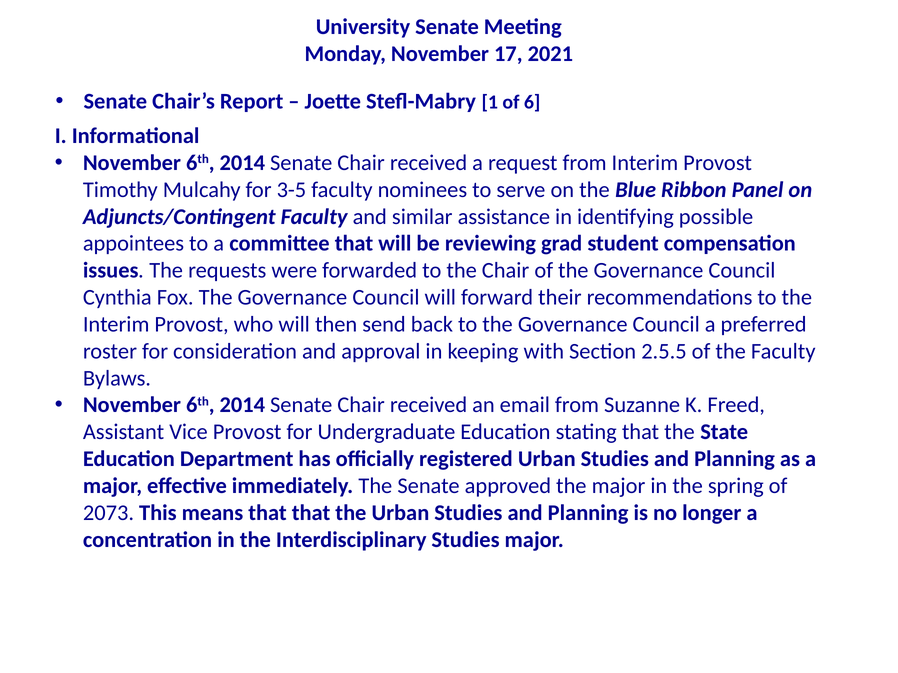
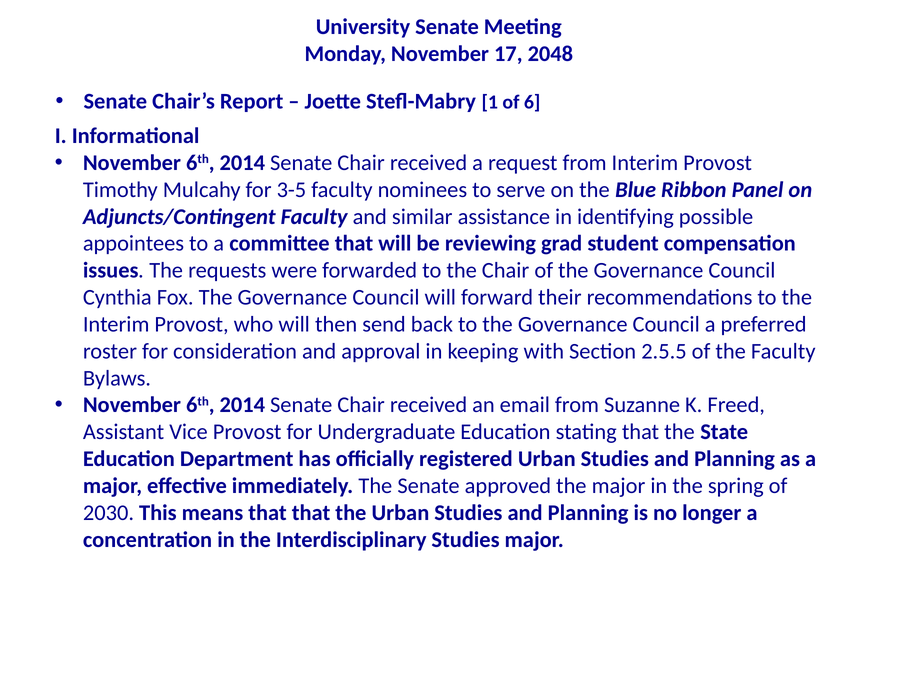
2021: 2021 -> 2048
2073: 2073 -> 2030
